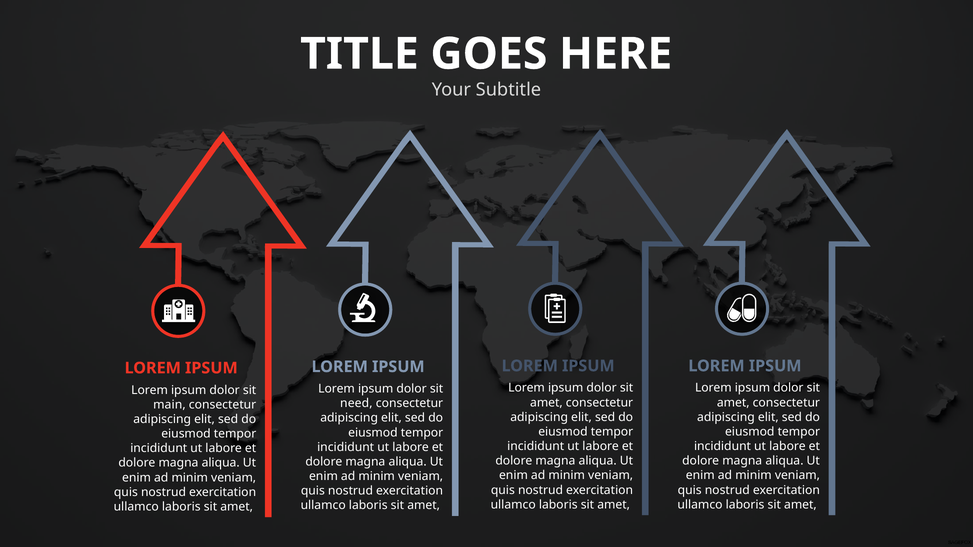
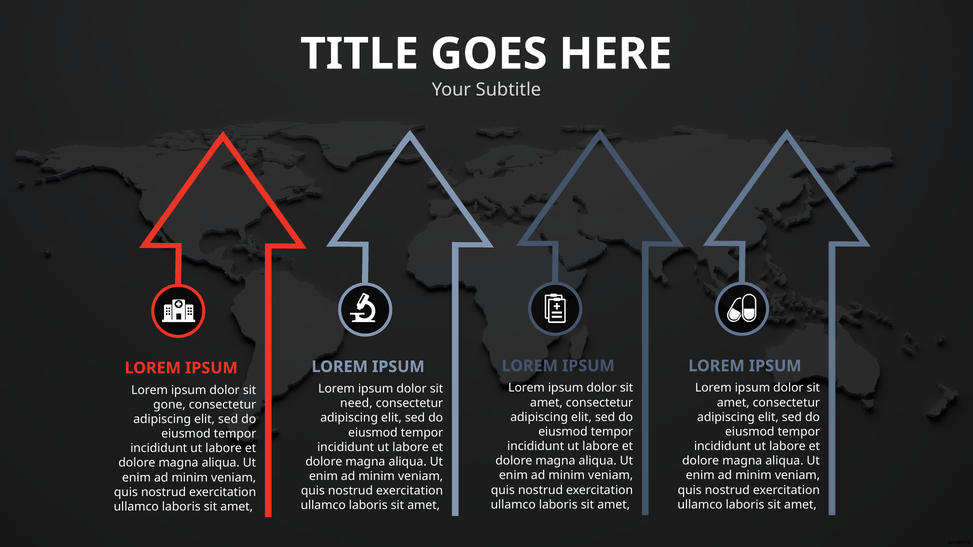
main: main -> gone
